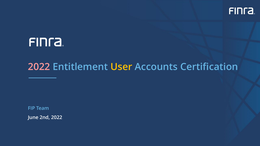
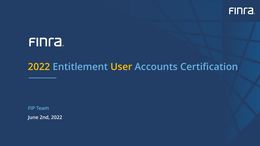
2022 at (39, 67) colour: pink -> yellow
